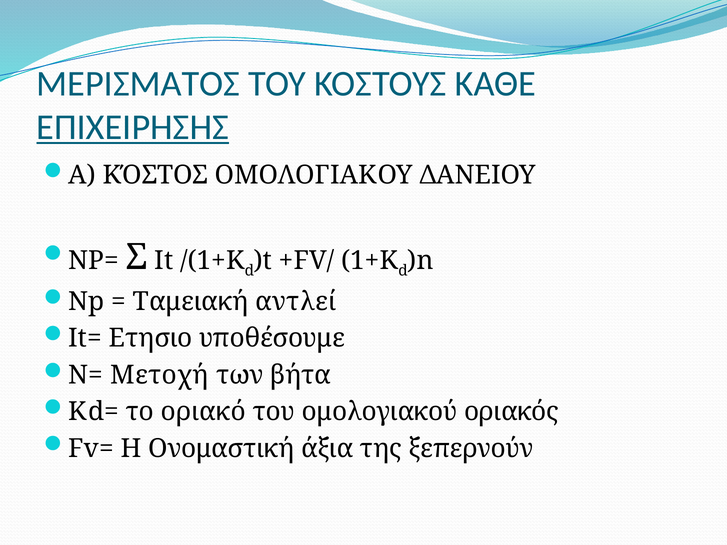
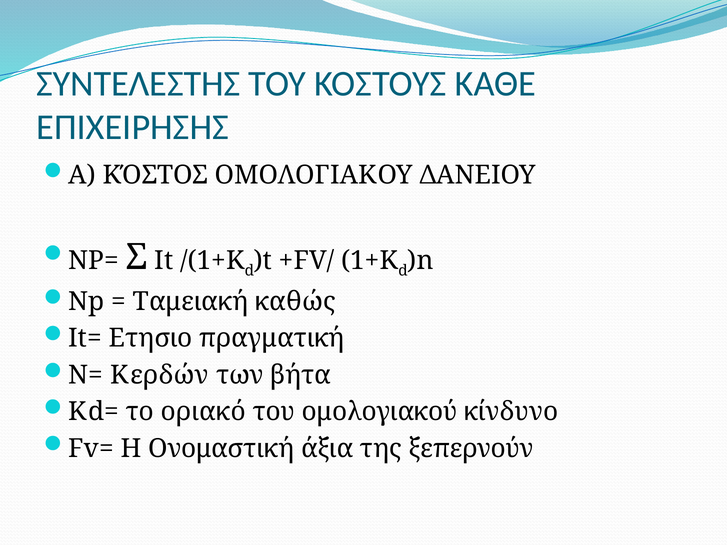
ΜΕΡΙΣΜΑΤΟΣ: ΜΕΡΙΣΜΑΤΟΣ -> ΣΥΝΤΕΛΕΣΤΗΣ
ΕΠΙΧΕΙΡΗΣΗΣ underline: present -> none
αντλεί: αντλεί -> καθώς
υποθέσουμε: υποθέσουμε -> πραγματική
Μετοχή: Μετοχή -> Κερδών
οριακός: οριακός -> κίνδυνο
